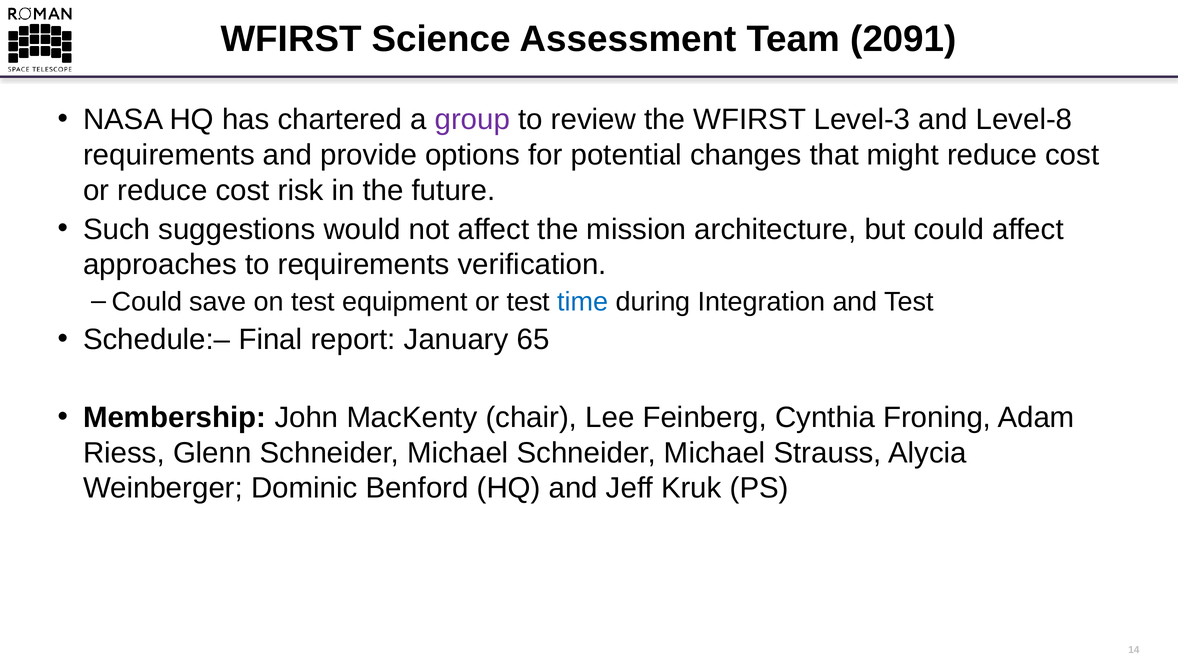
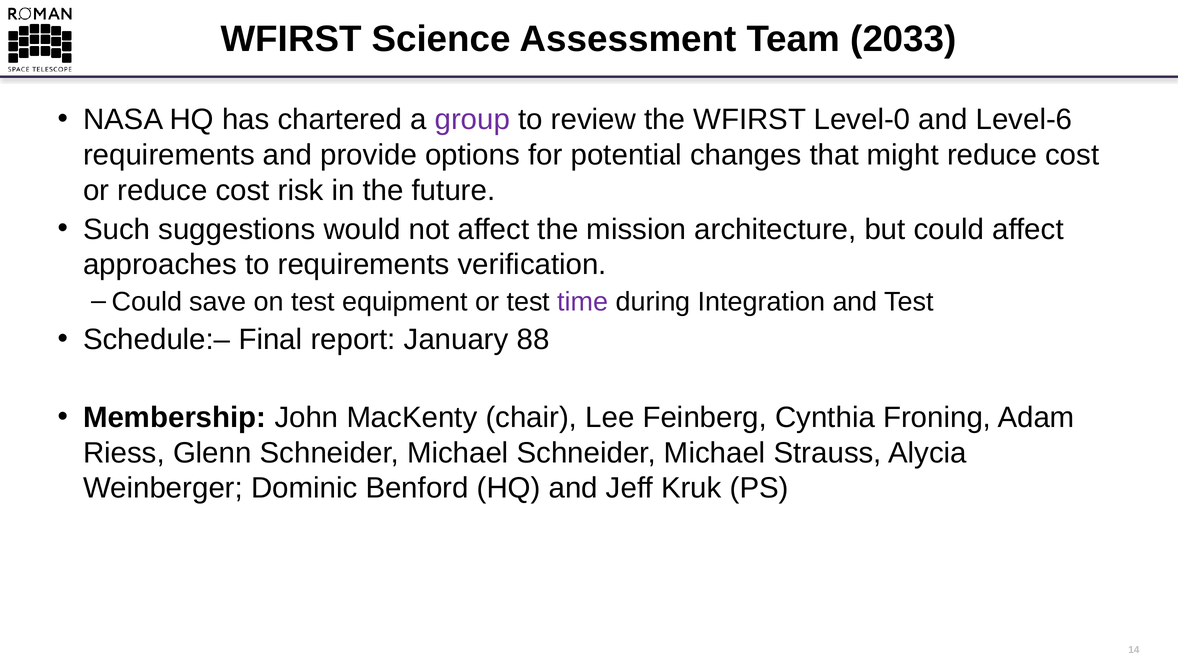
2091: 2091 -> 2033
Level-3: Level-3 -> Level-0
Level-8: Level-8 -> Level-6
time colour: blue -> purple
65: 65 -> 88
